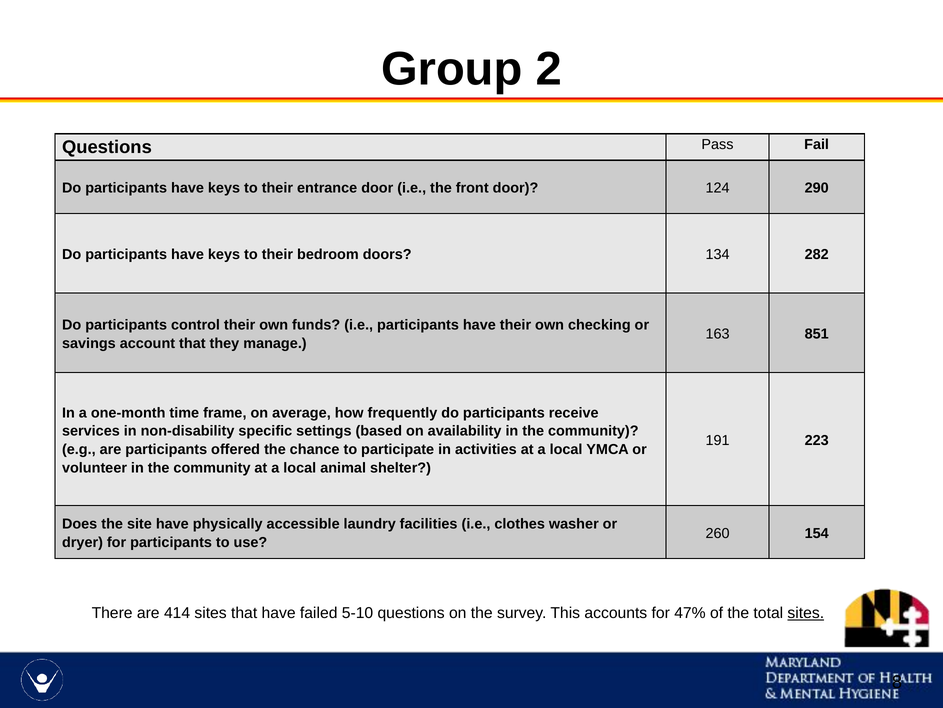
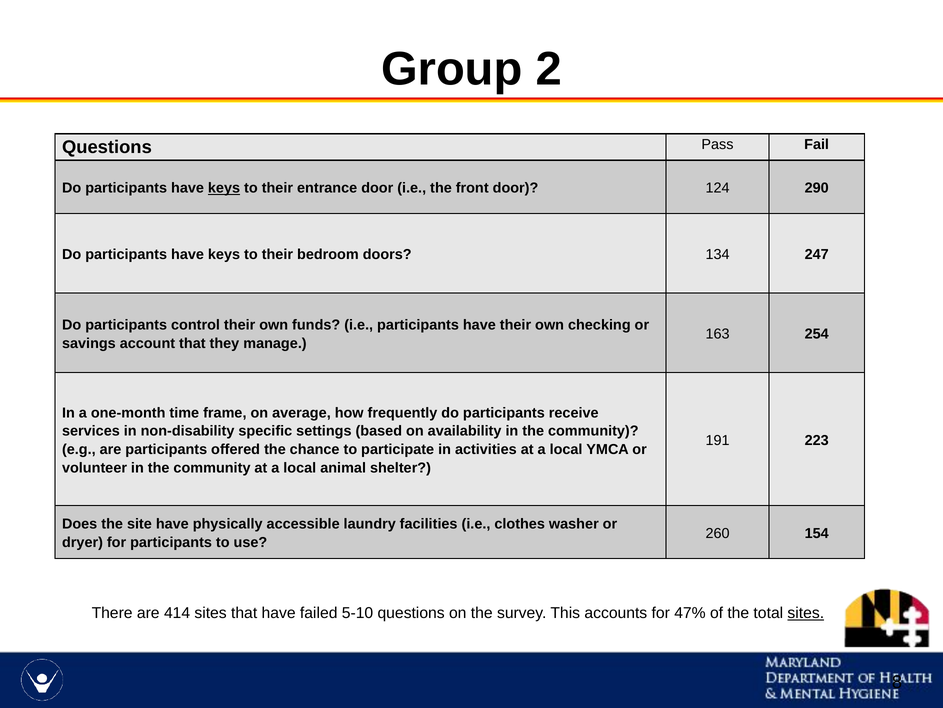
keys at (224, 188) underline: none -> present
282: 282 -> 247
851: 851 -> 254
